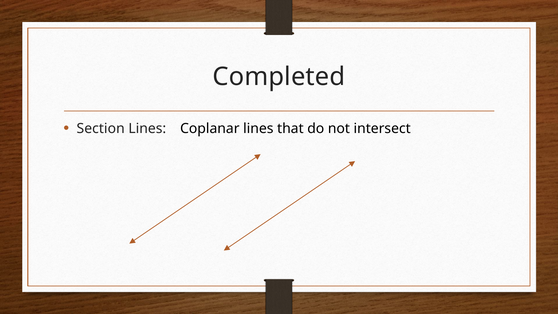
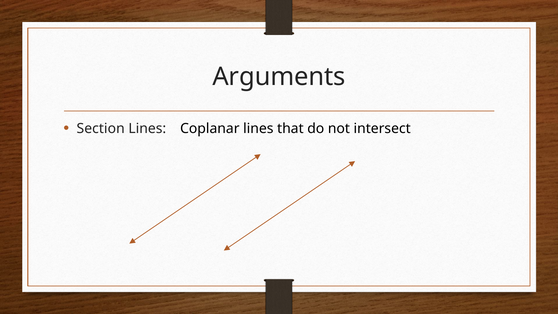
Completed: Completed -> Arguments
